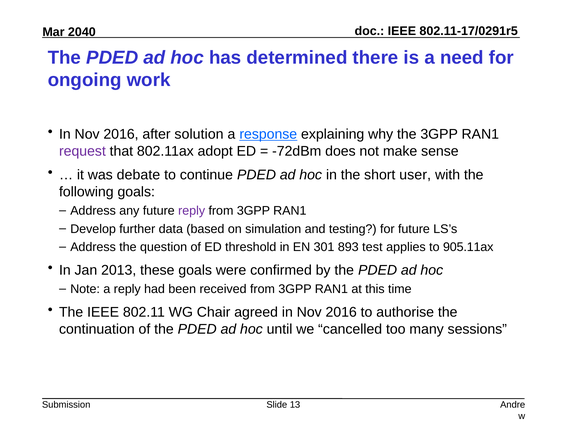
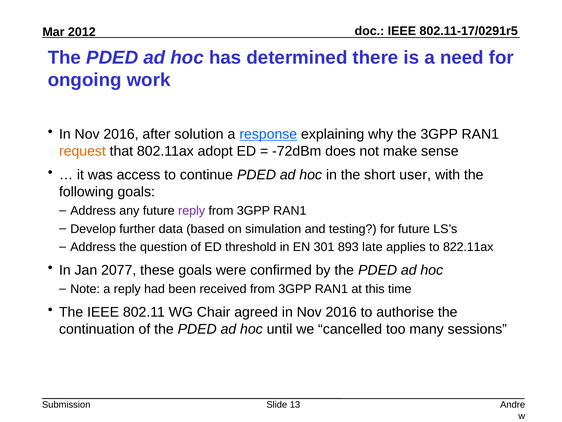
2040: 2040 -> 2012
request colour: purple -> orange
debate: debate -> access
test: test -> late
905.11ax: 905.11ax -> 822.11ax
2013: 2013 -> 2077
